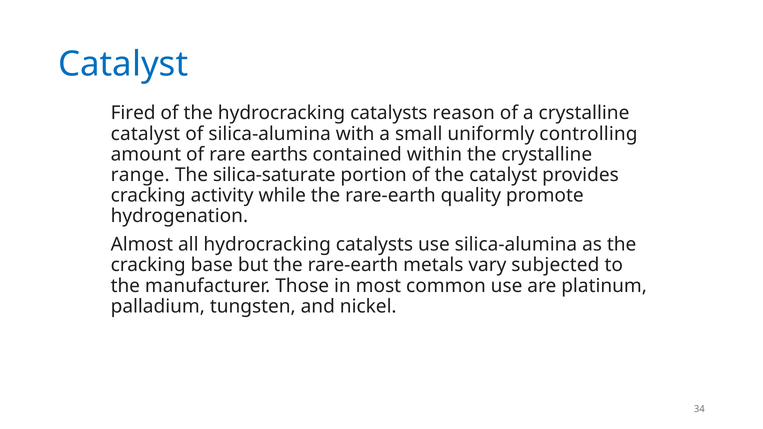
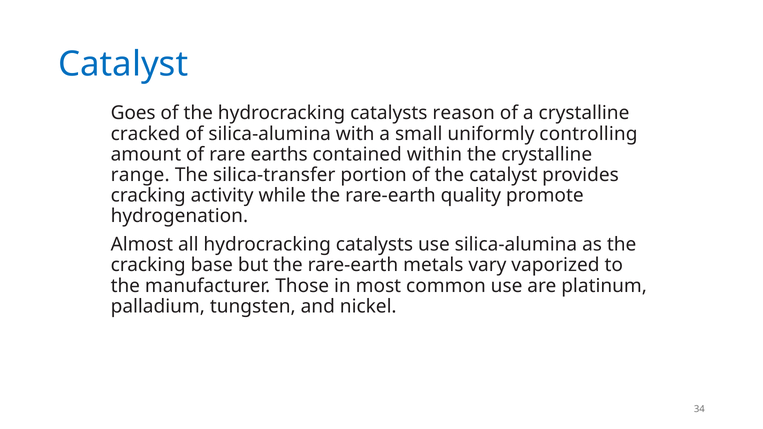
Fired: Fired -> Goes
catalyst at (145, 134): catalyst -> cracked
silica-saturate: silica-saturate -> silica-transfer
subjected: subjected -> vaporized
